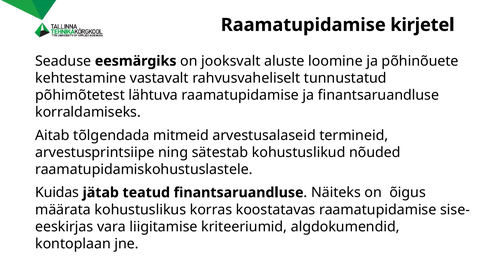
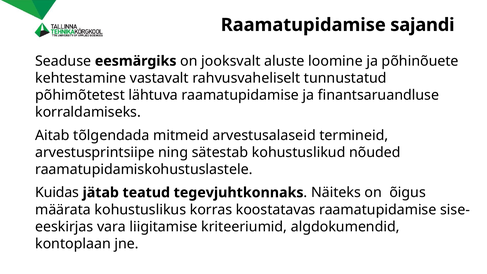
kirjetel: kirjetel -> sajandi
teatud finantsaruandluse: finantsaruandluse -> tegevjuhtkonnaks
